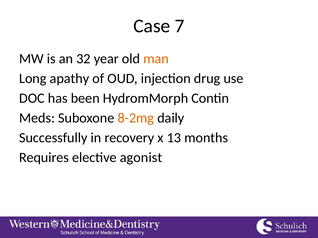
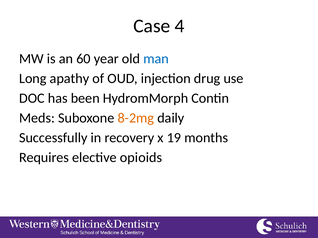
7: 7 -> 4
32: 32 -> 60
man colour: orange -> blue
13: 13 -> 19
agonist: agonist -> opioids
